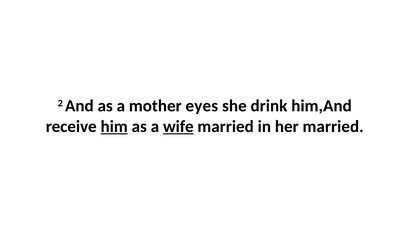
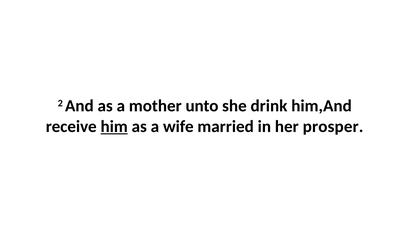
eyes: eyes -> unto
wife underline: present -> none
her married: married -> prosper
